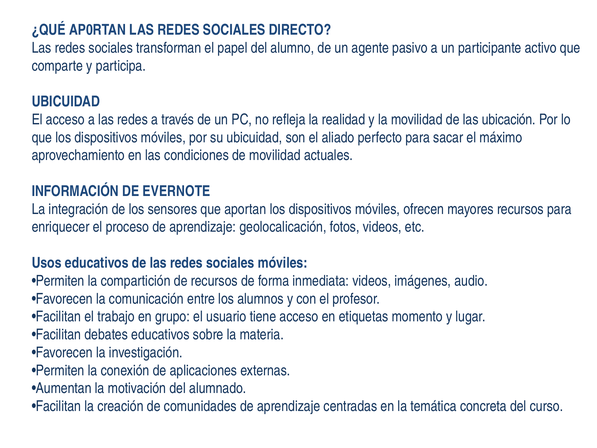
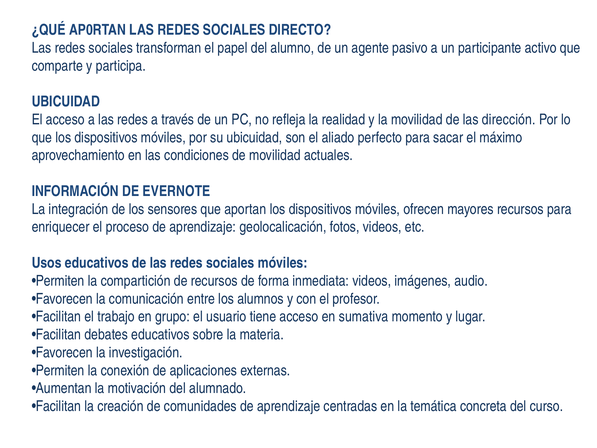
ubicación: ubicación -> dirección
etiquetas: etiquetas -> sumativa
